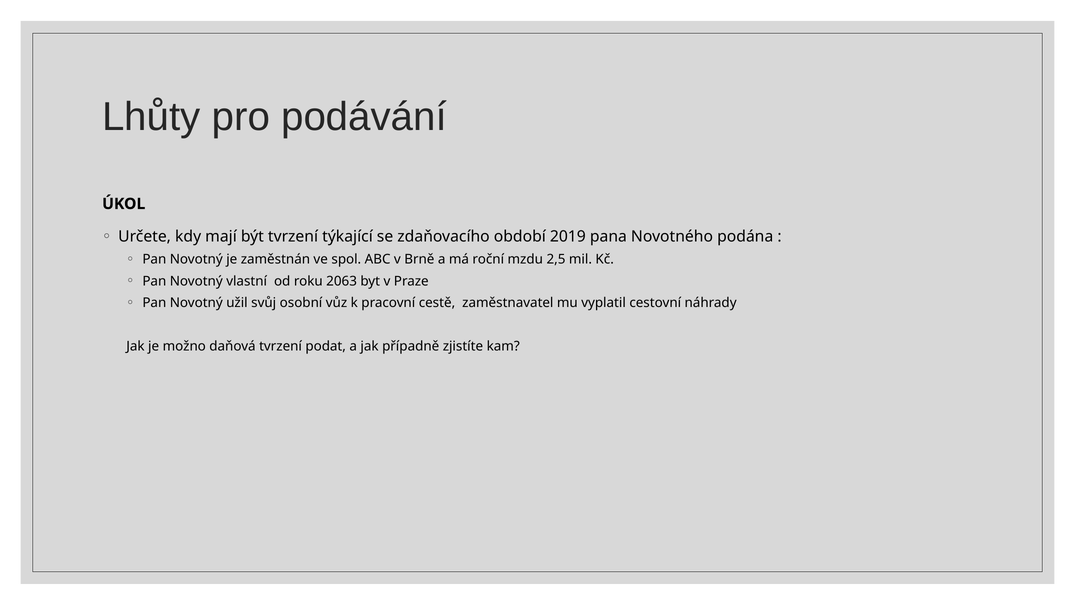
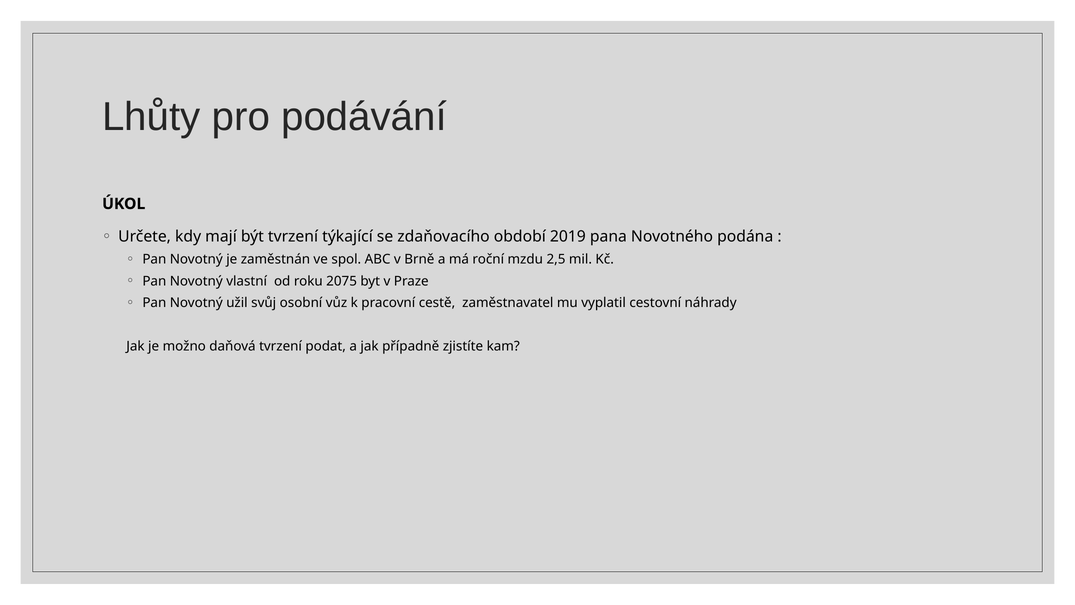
2063: 2063 -> 2075
